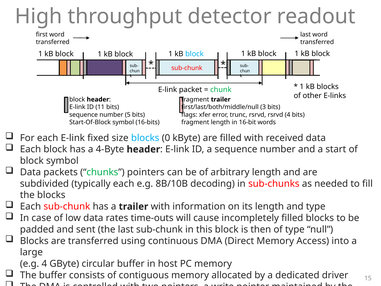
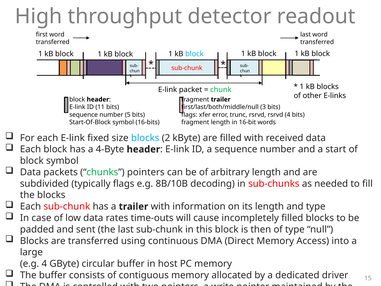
0: 0 -> 2
typically each: each -> flags
